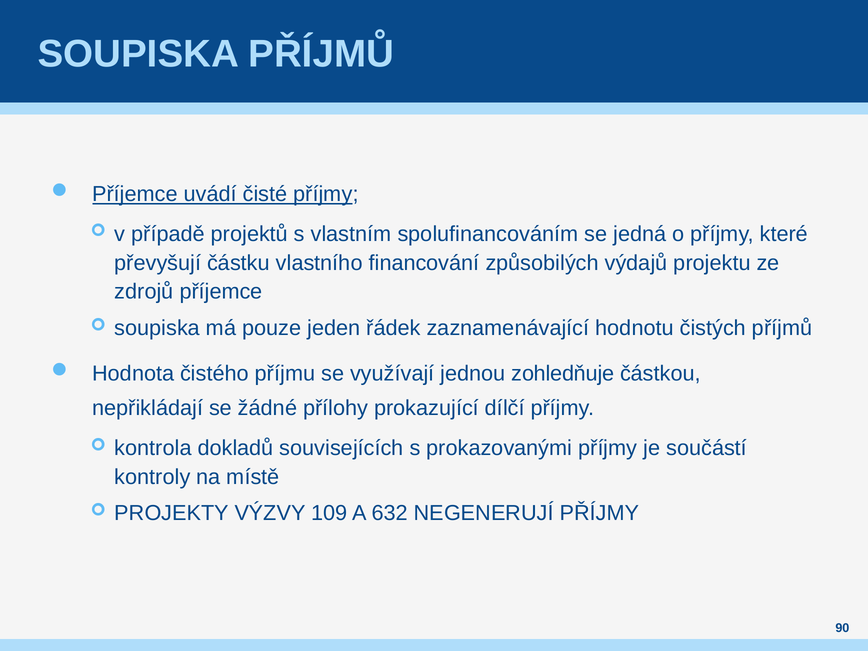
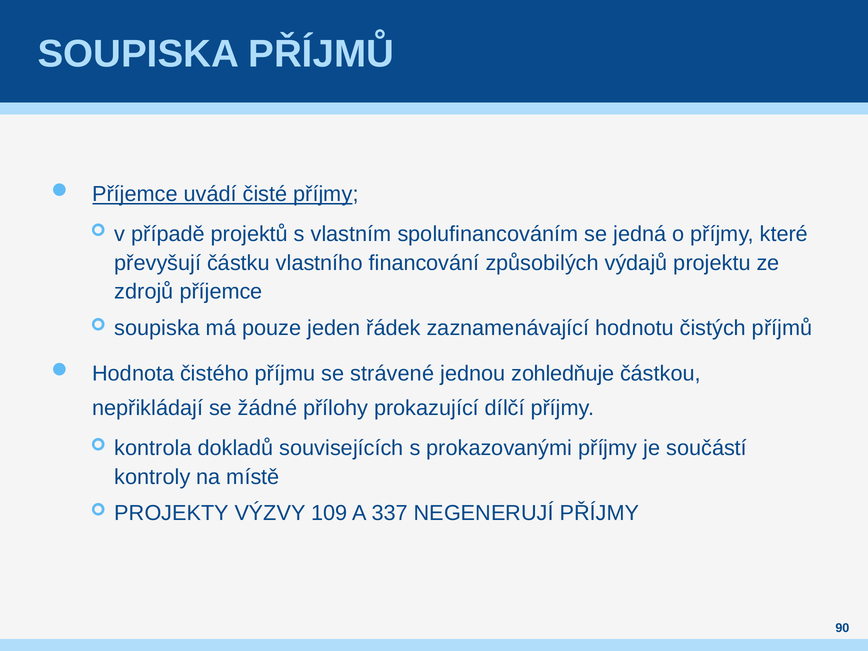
využívají: využívají -> strávené
632: 632 -> 337
